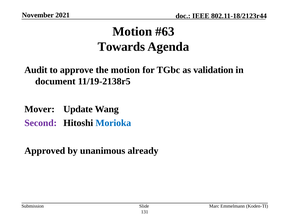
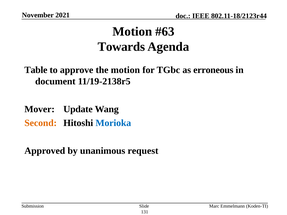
Audit: Audit -> Table
validation: validation -> erroneous
Second colour: purple -> orange
already: already -> request
